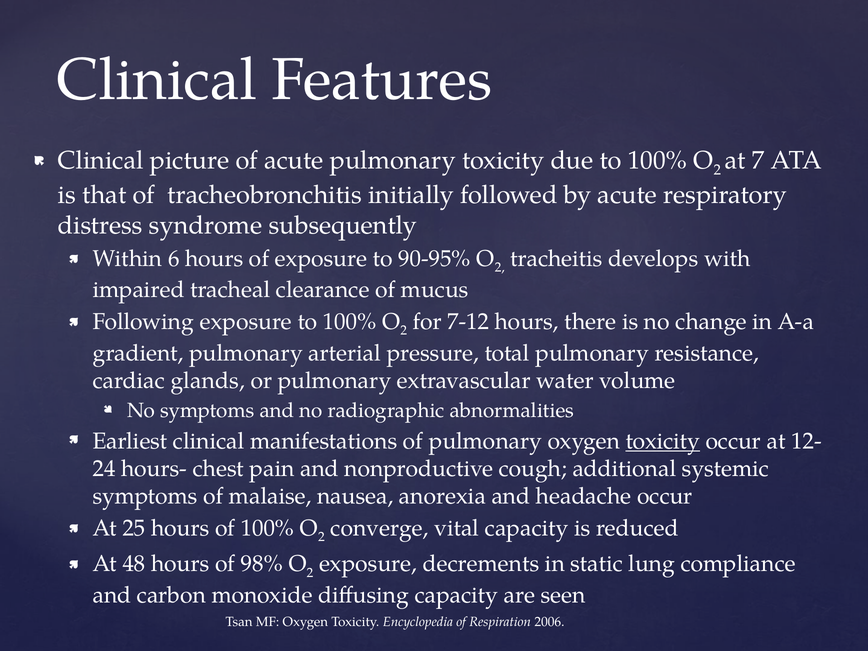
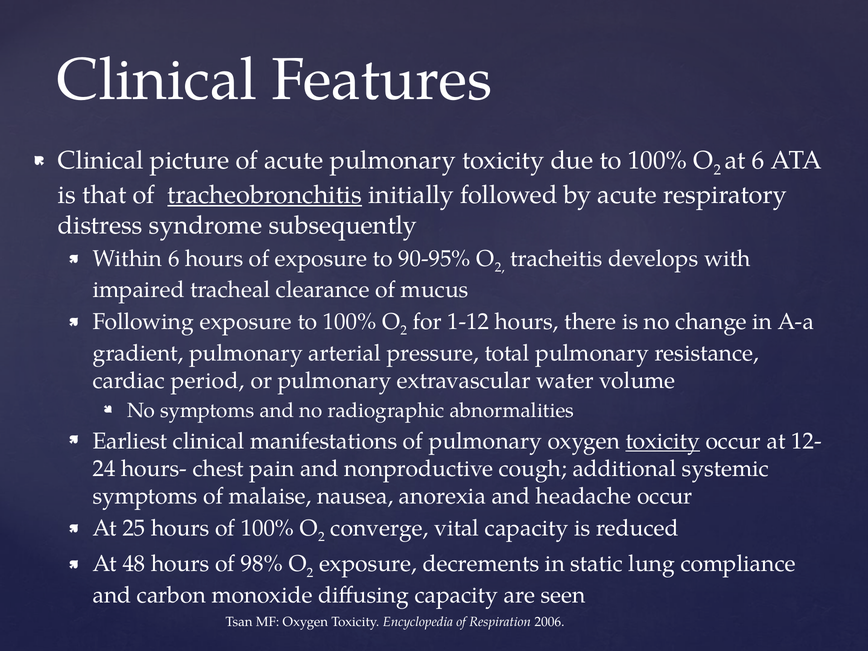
at 7: 7 -> 6
tracheobronchitis underline: none -> present
7-12: 7-12 -> 1-12
glands: glands -> period
